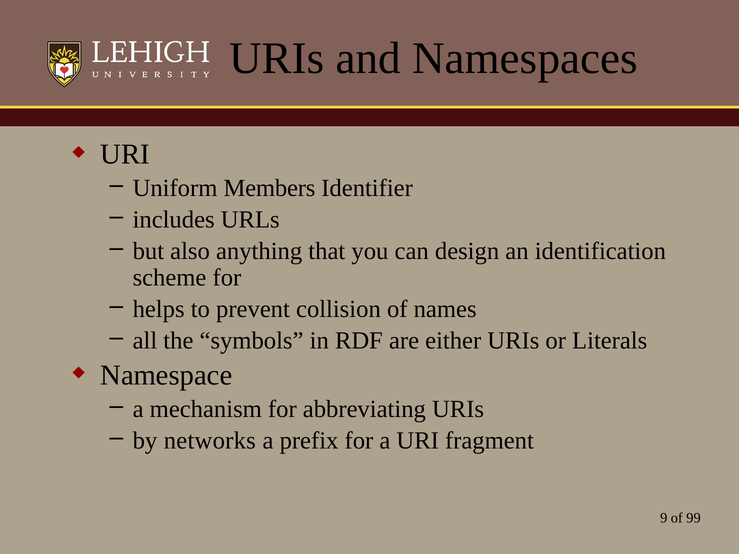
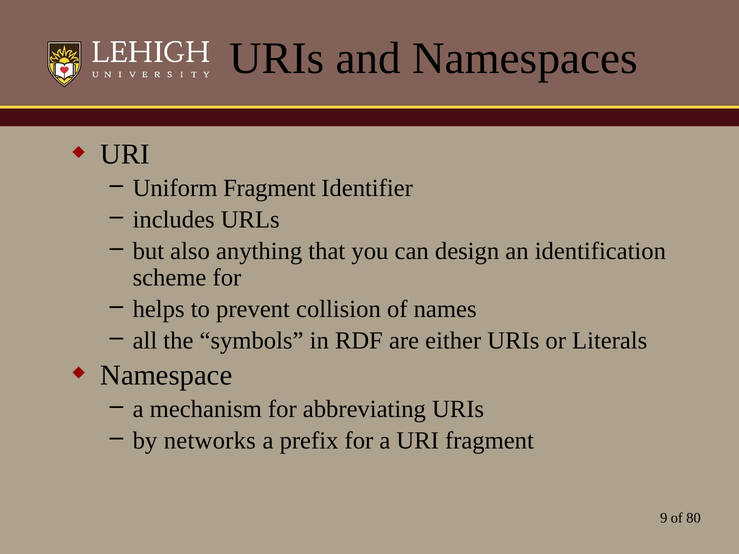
Uniform Members: Members -> Fragment
99: 99 -> 80
